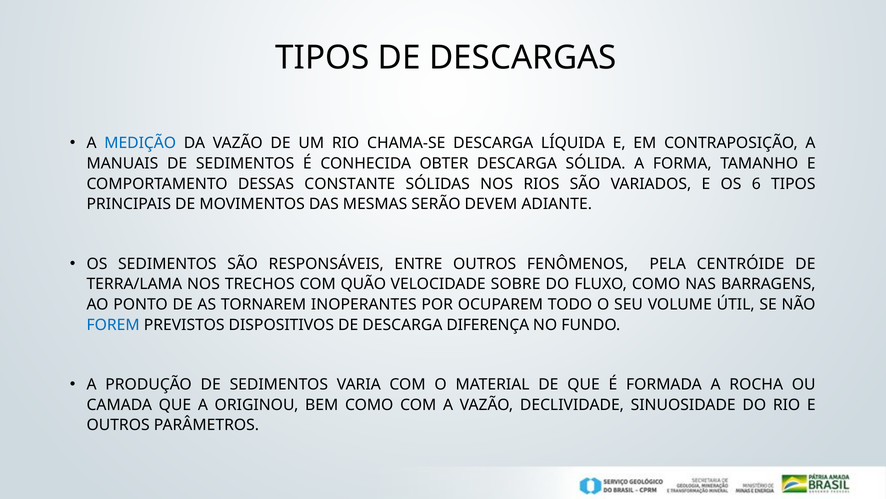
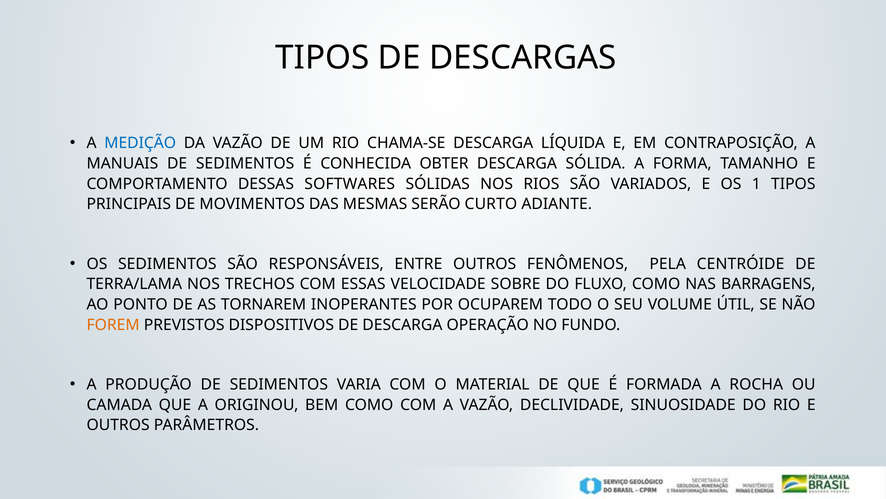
CONSTANTE: CONSTANTE -> SOFTWARES
6: 6 -> 1
DEVEM: DEVEM -> CURTO
QUÃO: QUÃO -> ESSAS
FOREM colour: blue -> orange
DIFERENÇA: DIFERENÇA -> OPERAÇÃO
